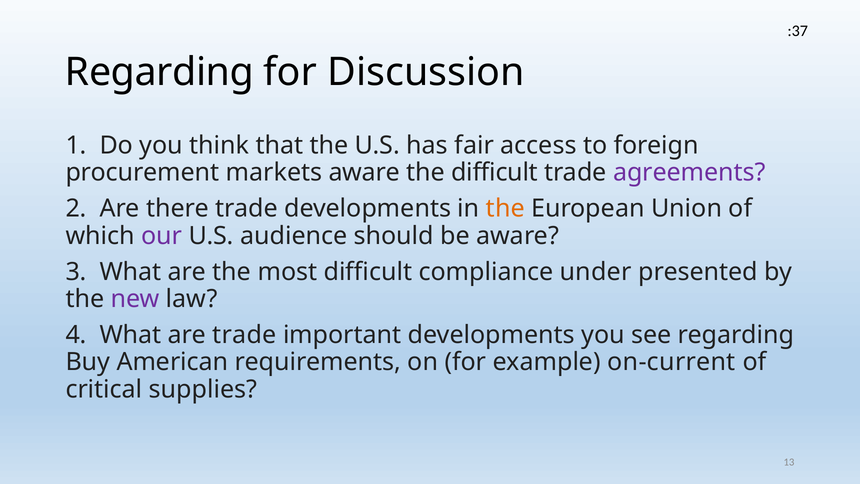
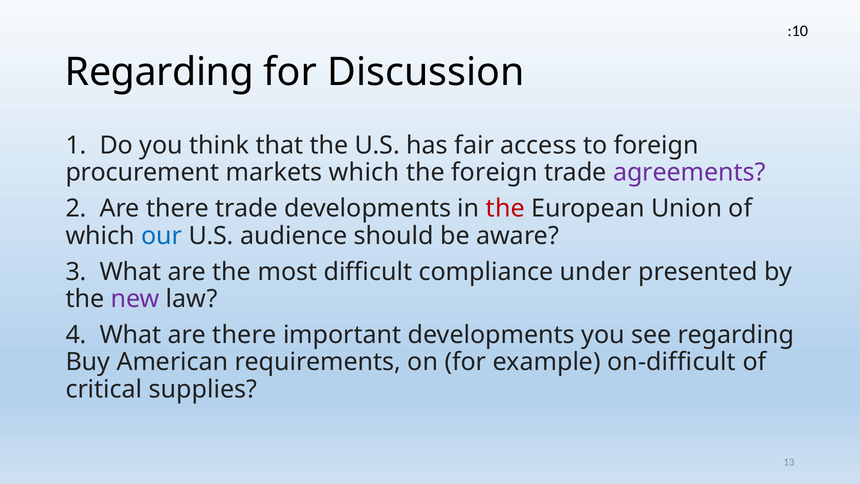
:37: :37 -> :10
markets aware: aware -> which
the difficult: difficult -> foreign
the at (505, 209) colour: orange -> red
our colour: purple -> blue
What are trade: trade -> there
on-current: on-current -> on-difficult
